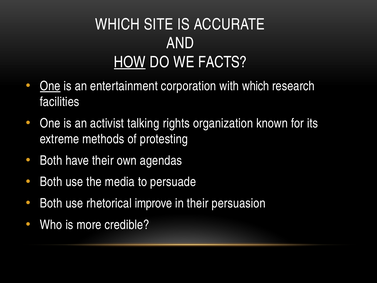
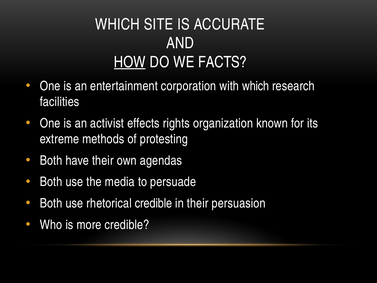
One at (50, 86) underline: present -> none
talking: talking -> effects
rhetorical improve: improve -> credible
